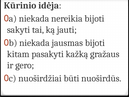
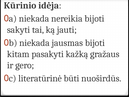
nuoširdžiai: nuoširdžiai -> literatūrinė
